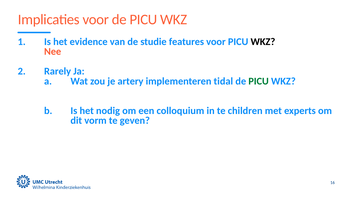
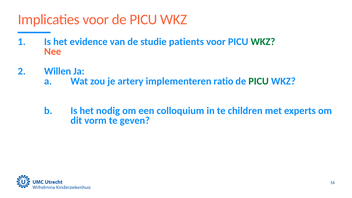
features: features -> patients
WKZ at (263, 42) colour: black -> green
Rarely: Rarely -> Willen
tidal: tidal -> ratio
